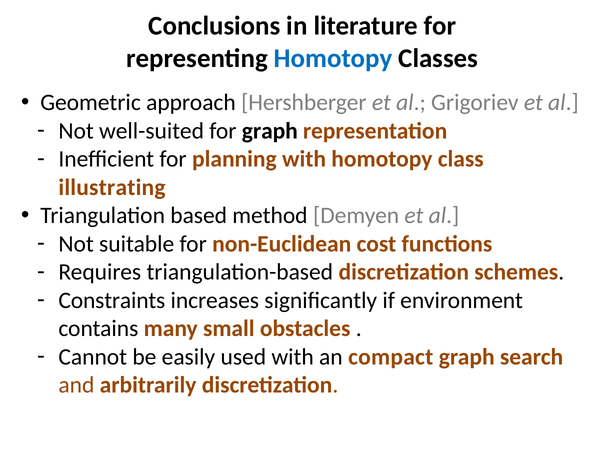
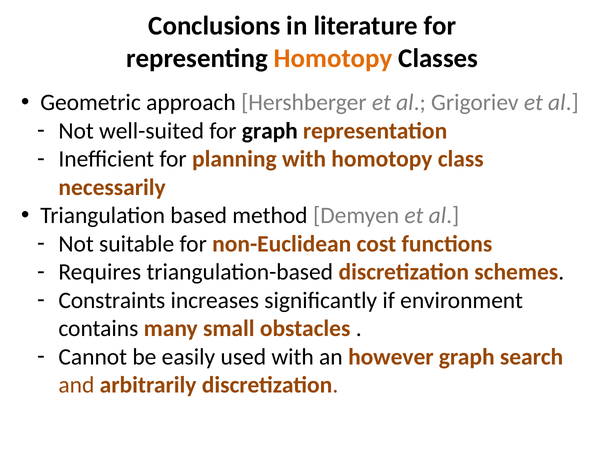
Homotopy at (333, 58) colour: blue -> orange
illustrating: illustrating -> necessarily
compact: compact -> however
